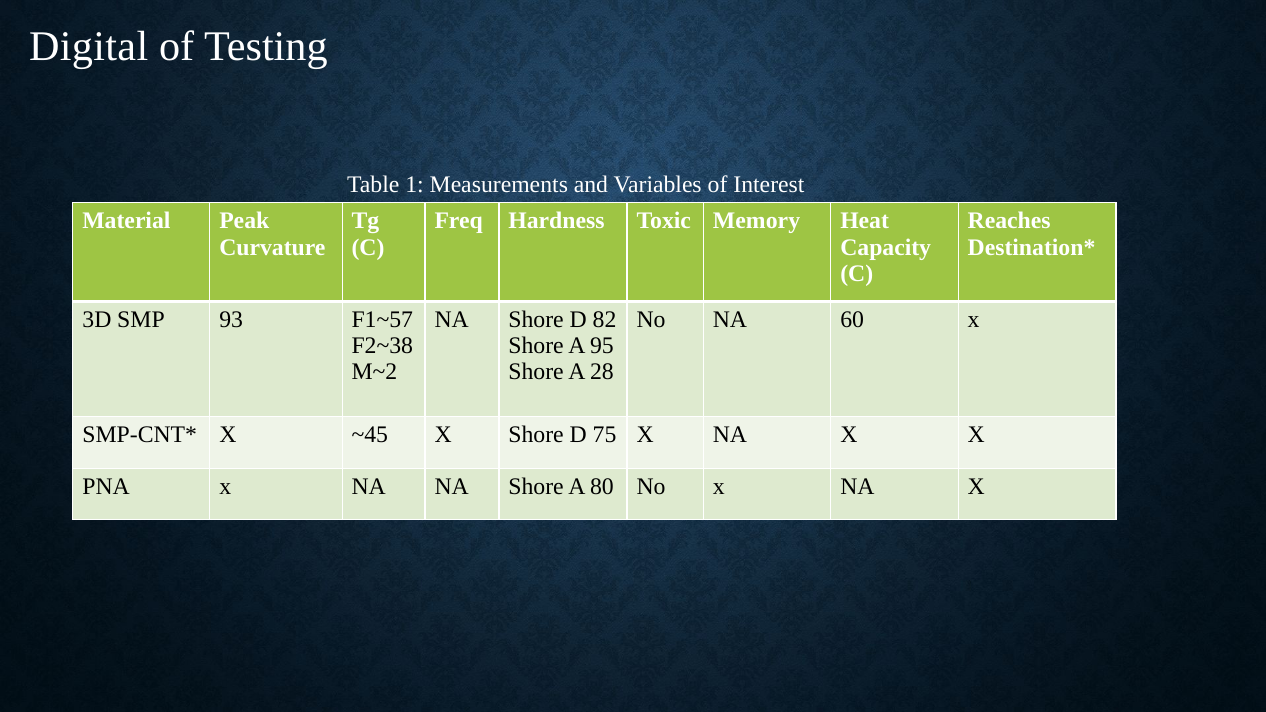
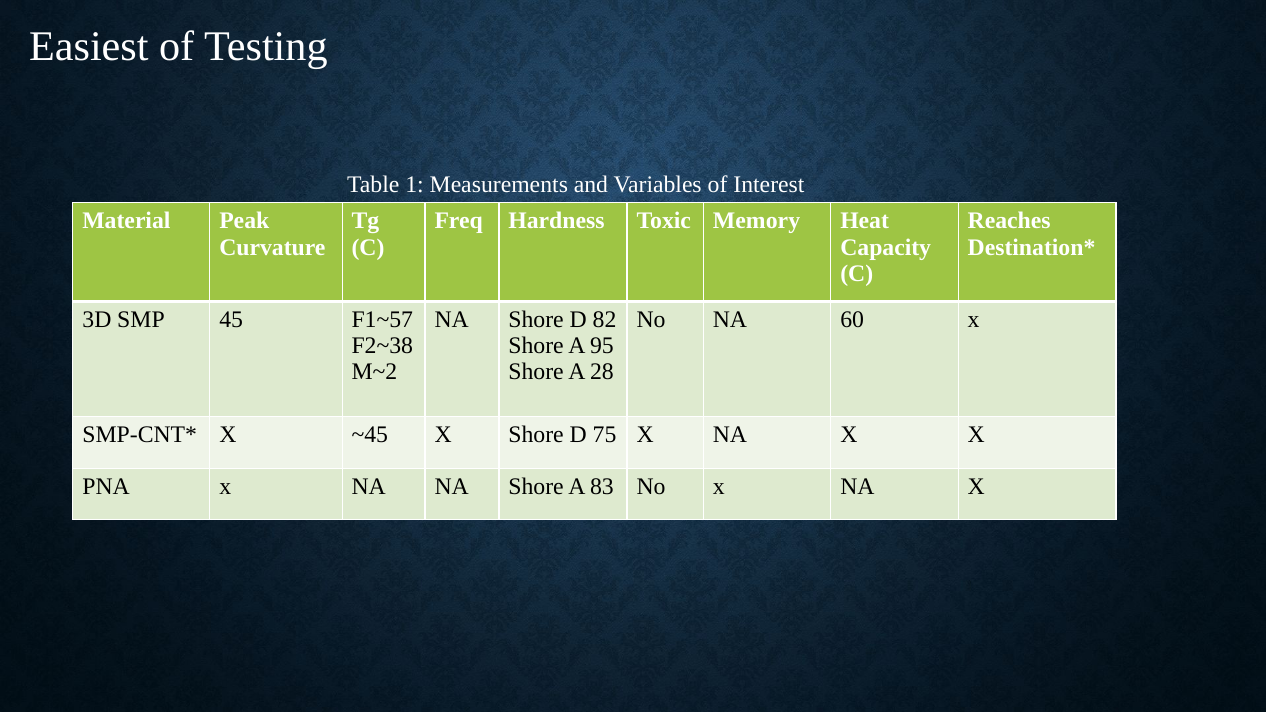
Digital: Digital -> Easiest
93: 93 -> 45
80: 80 -> 83
